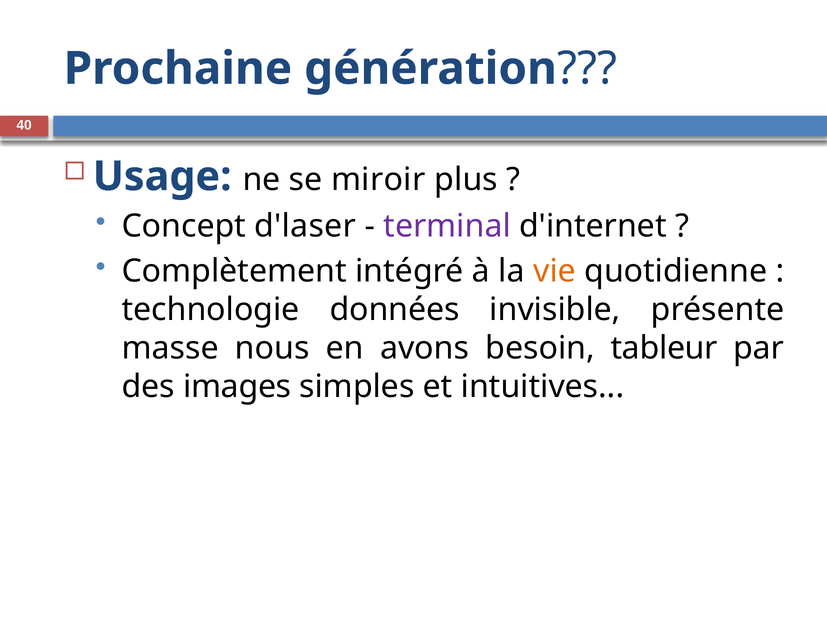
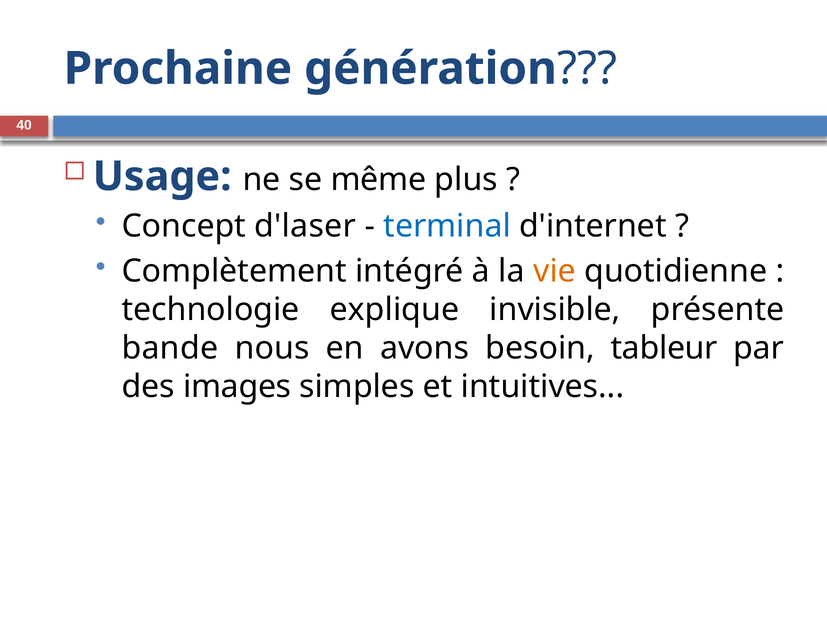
miroir: miroir -> même
terminal colour: purple -> blue
données: données -> explique
masse: masse -> bande
